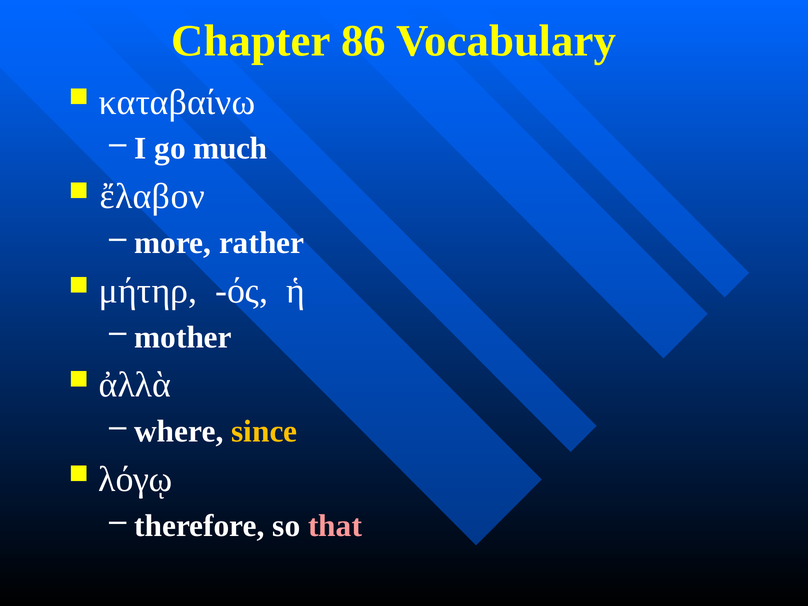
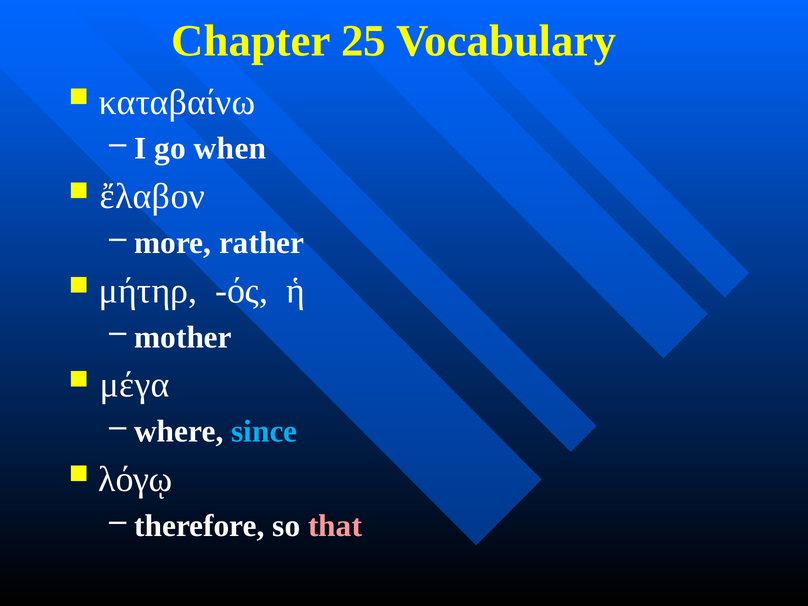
86: 86 -> 25
much: much -> when
ἀλλὰ: ἀλλὰ -> μέγα
since colour: yellow -> light blue
